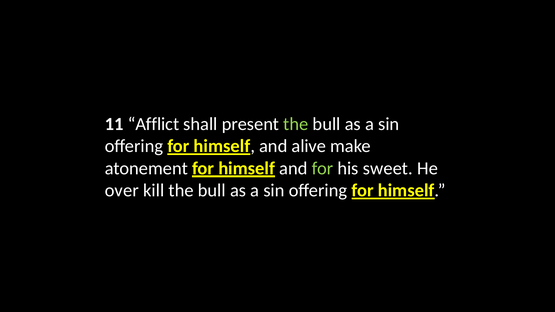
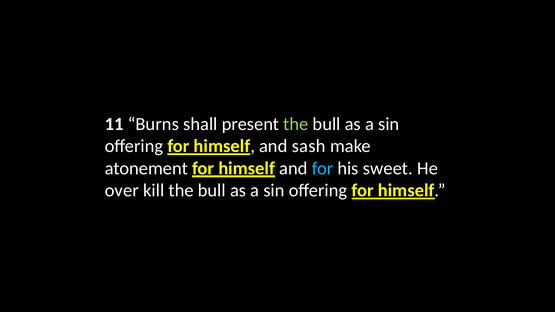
Afflict: Afflict -> Burns
alive: alive -> sash
for at (322, 168) colour: light green -> light blue
